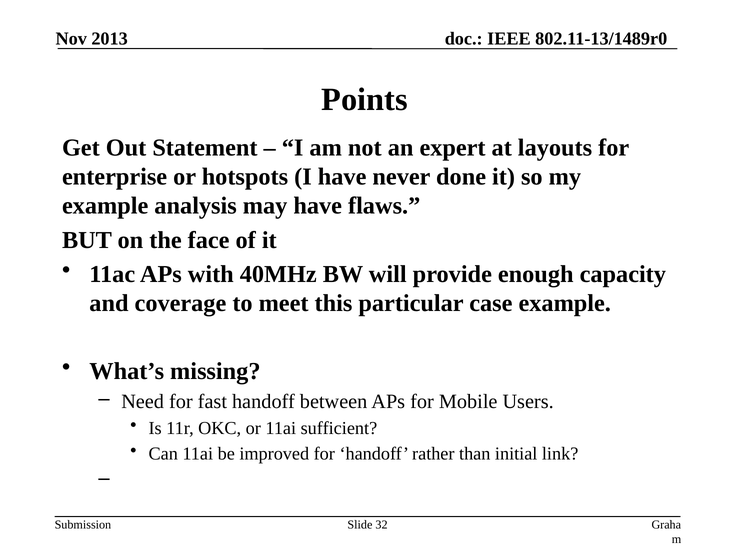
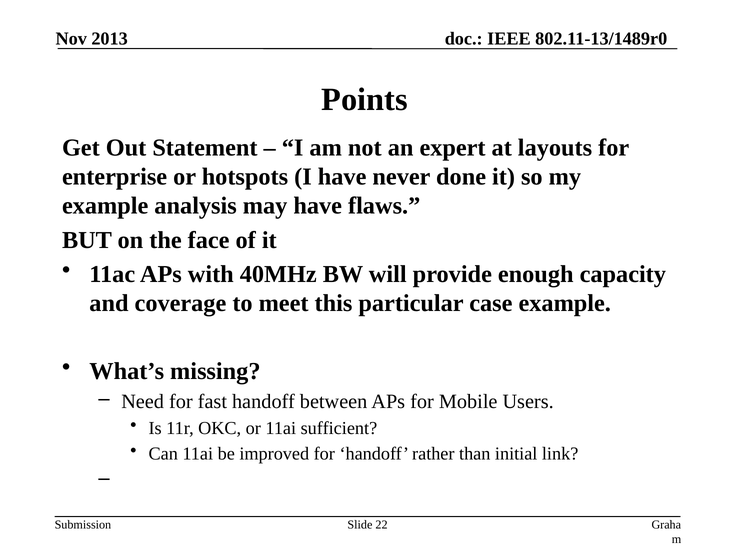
32: 32 -> 22
